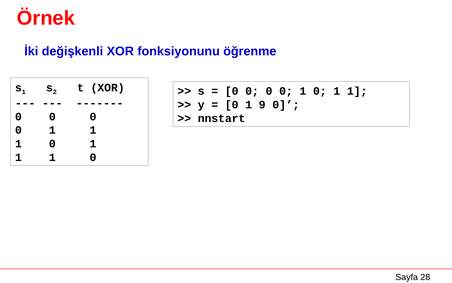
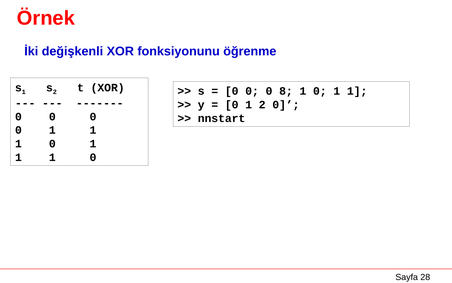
0 at (286, 91): 0 -> 8
1 9: 9 -> 2
